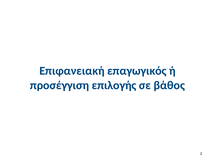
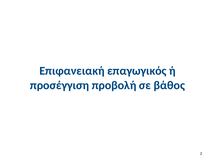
επιλογής: επιλογής -> προβολή
